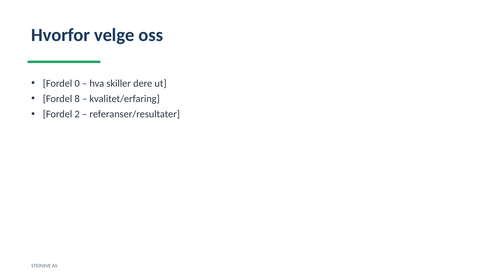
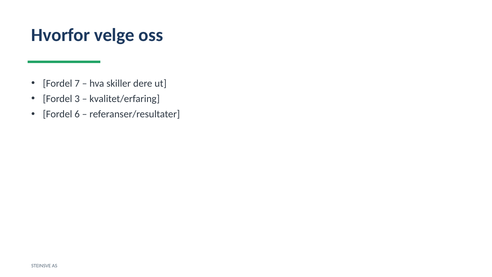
0: 0 -> 7
8: 8 -> 3
2: 2 -> 6
